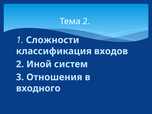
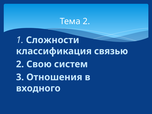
входов: входов -> связью
Иной: Иной -> Свою
